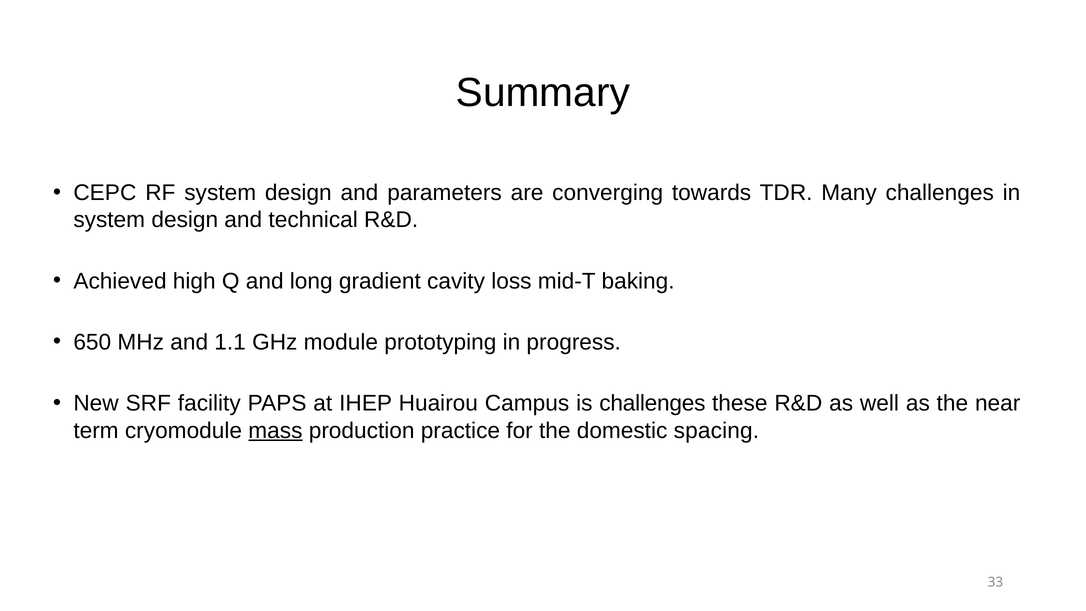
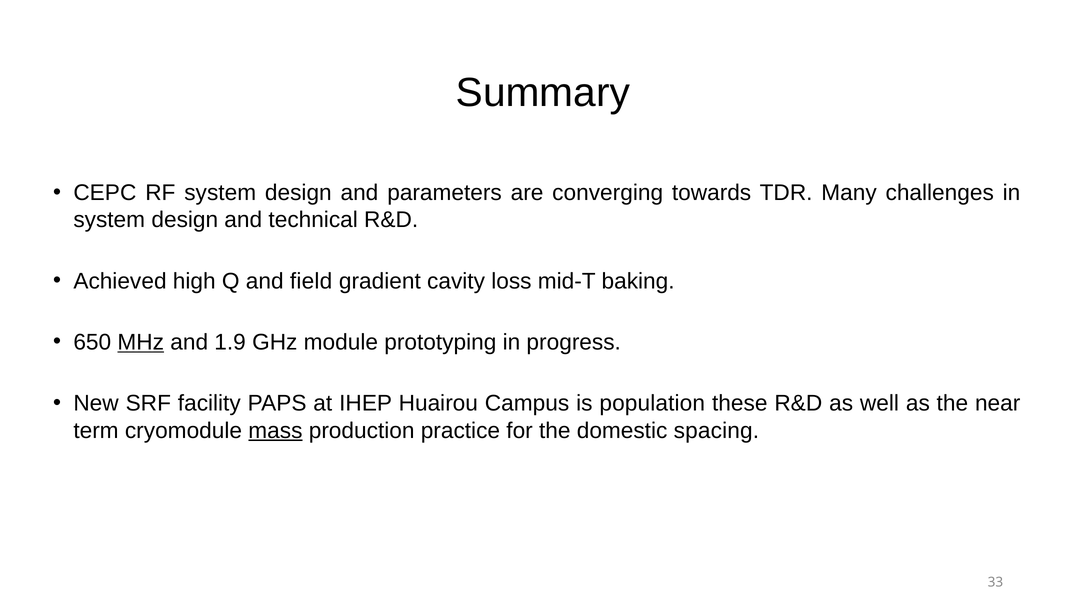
long: long -> field
MHz underline: none -> present
1.1: 1.1 -> 1.9
is challenges: challenges -> population
